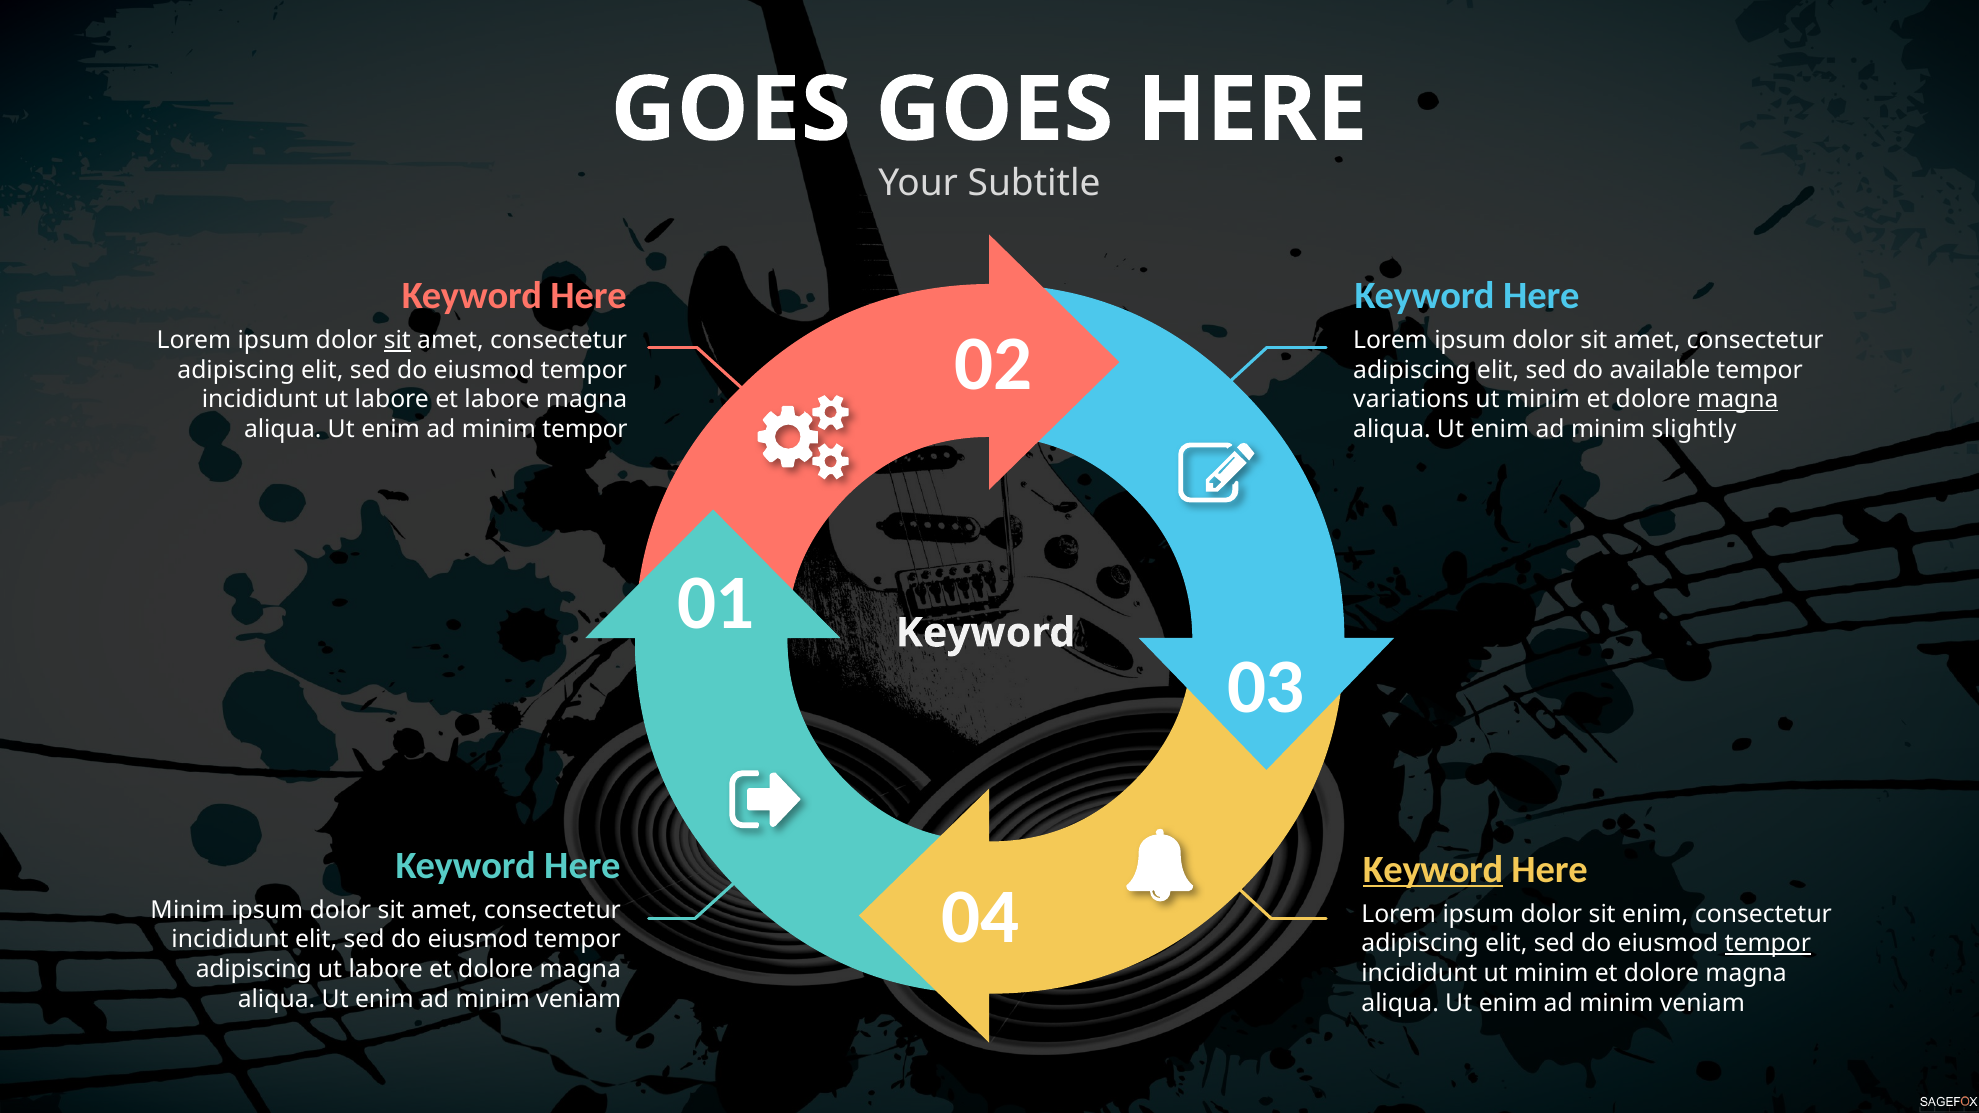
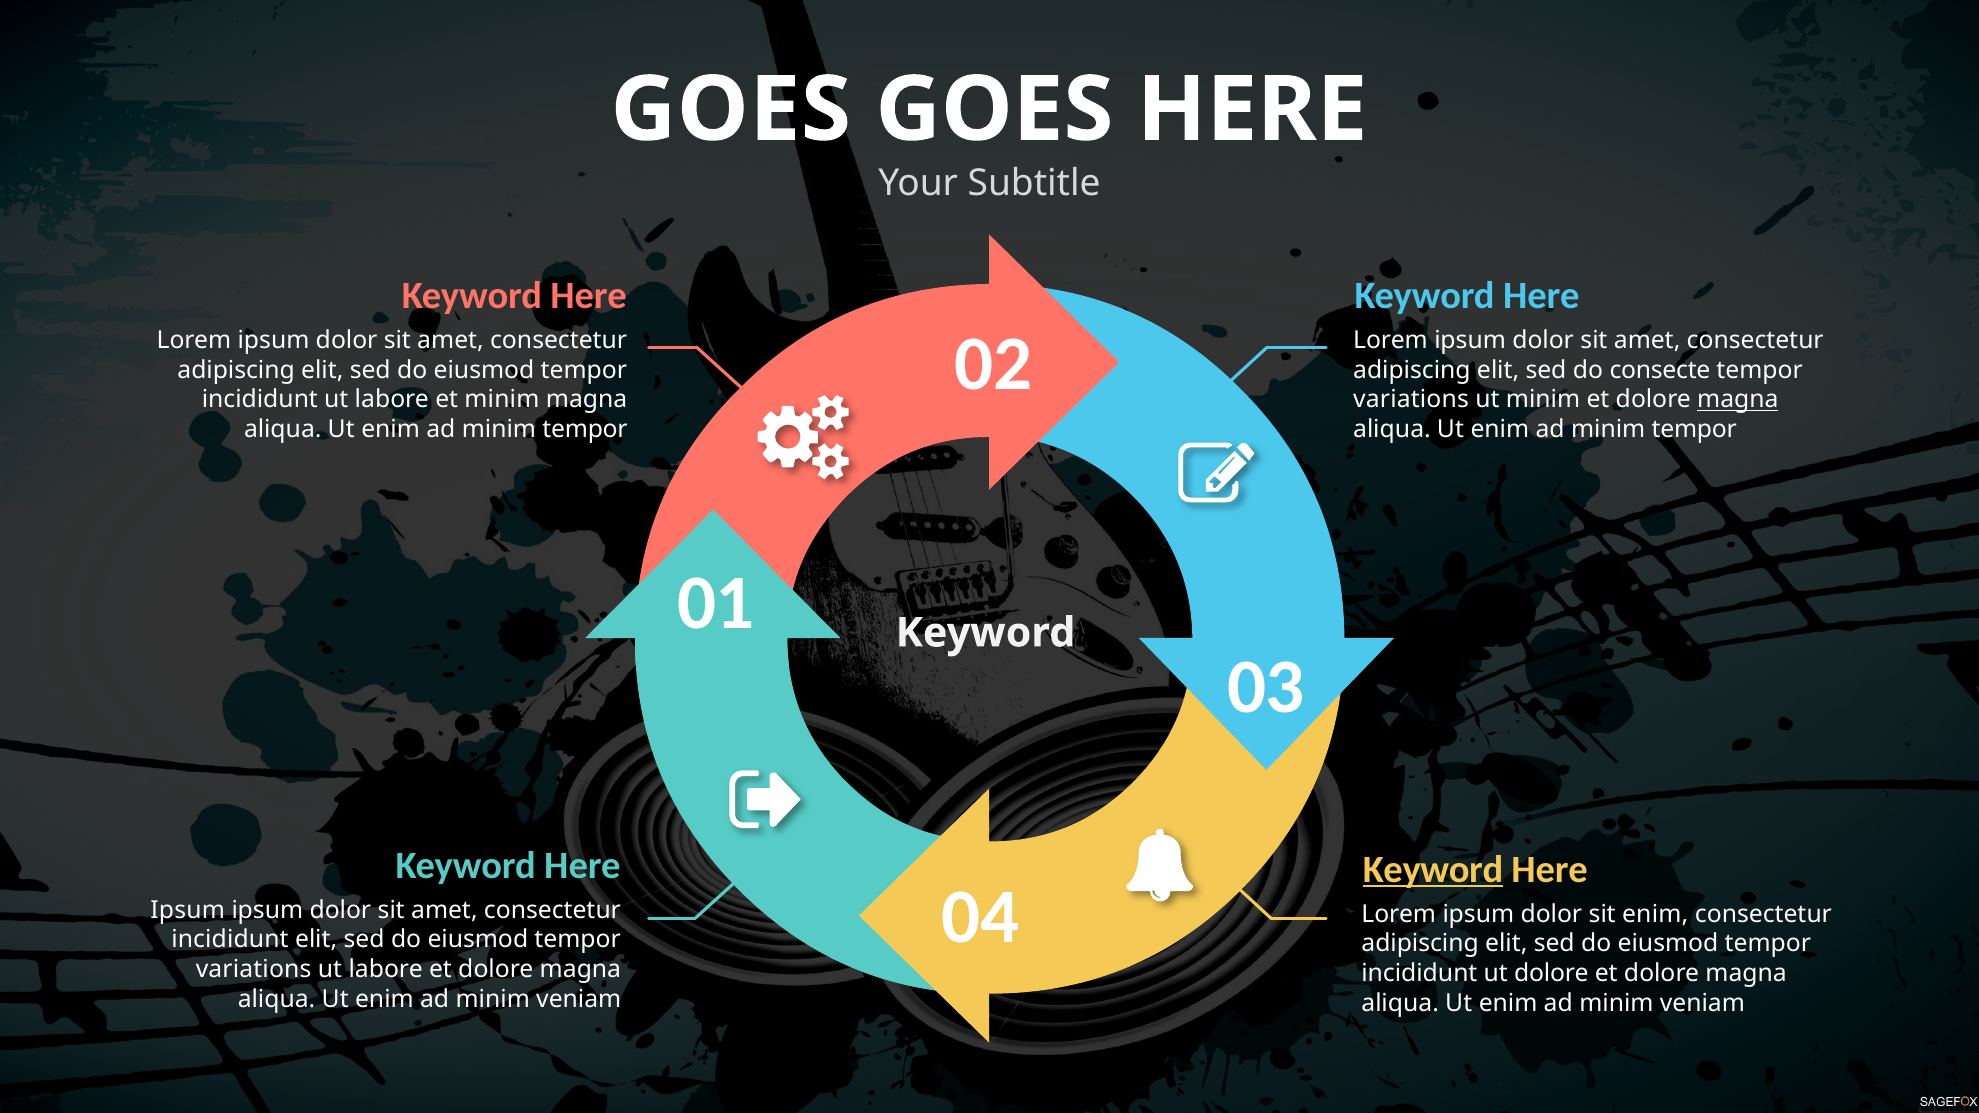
sit at (397, 340) underline: present -> none
available: available -> consecte
et labore: labore -> minim
slightly at (1694, 430): slightly -> tempor
Minim at (188, 910): Minim -> Ipsum
tempor at (1768, 944) underline: present -> none
adipiscing at (254, 969): adipiscing -> variations
incididunt ut minim: minim -> dolore
